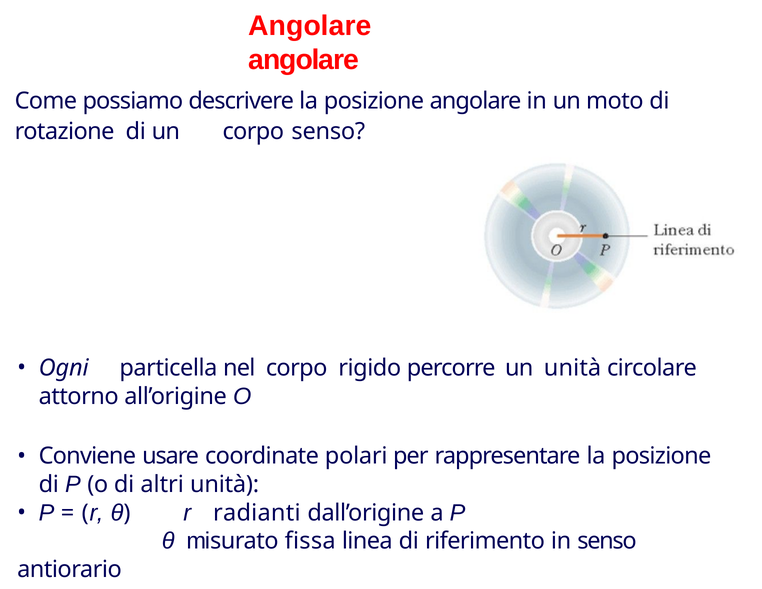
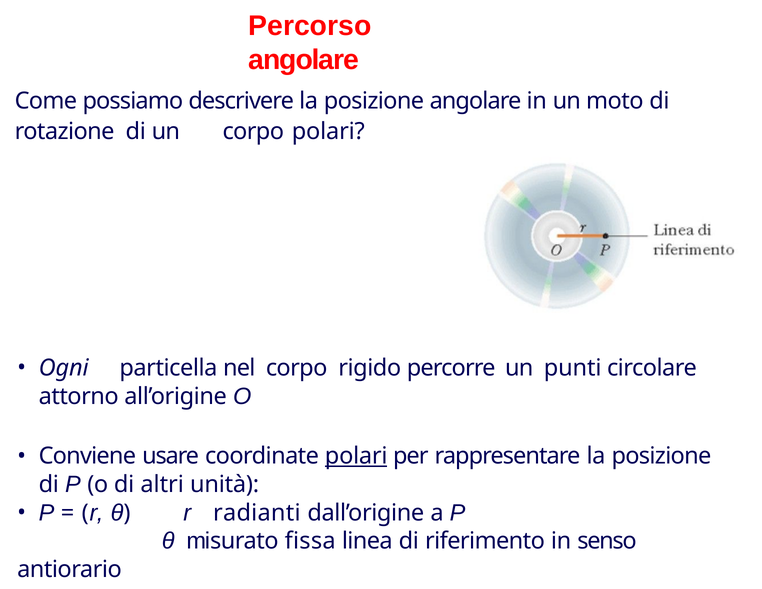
Angolare at (310, 26): Angolare -> Percorso
corpo senso: senso -> polari
un unità: unità -> punti
polari at (356, 456) underline: none -> present
